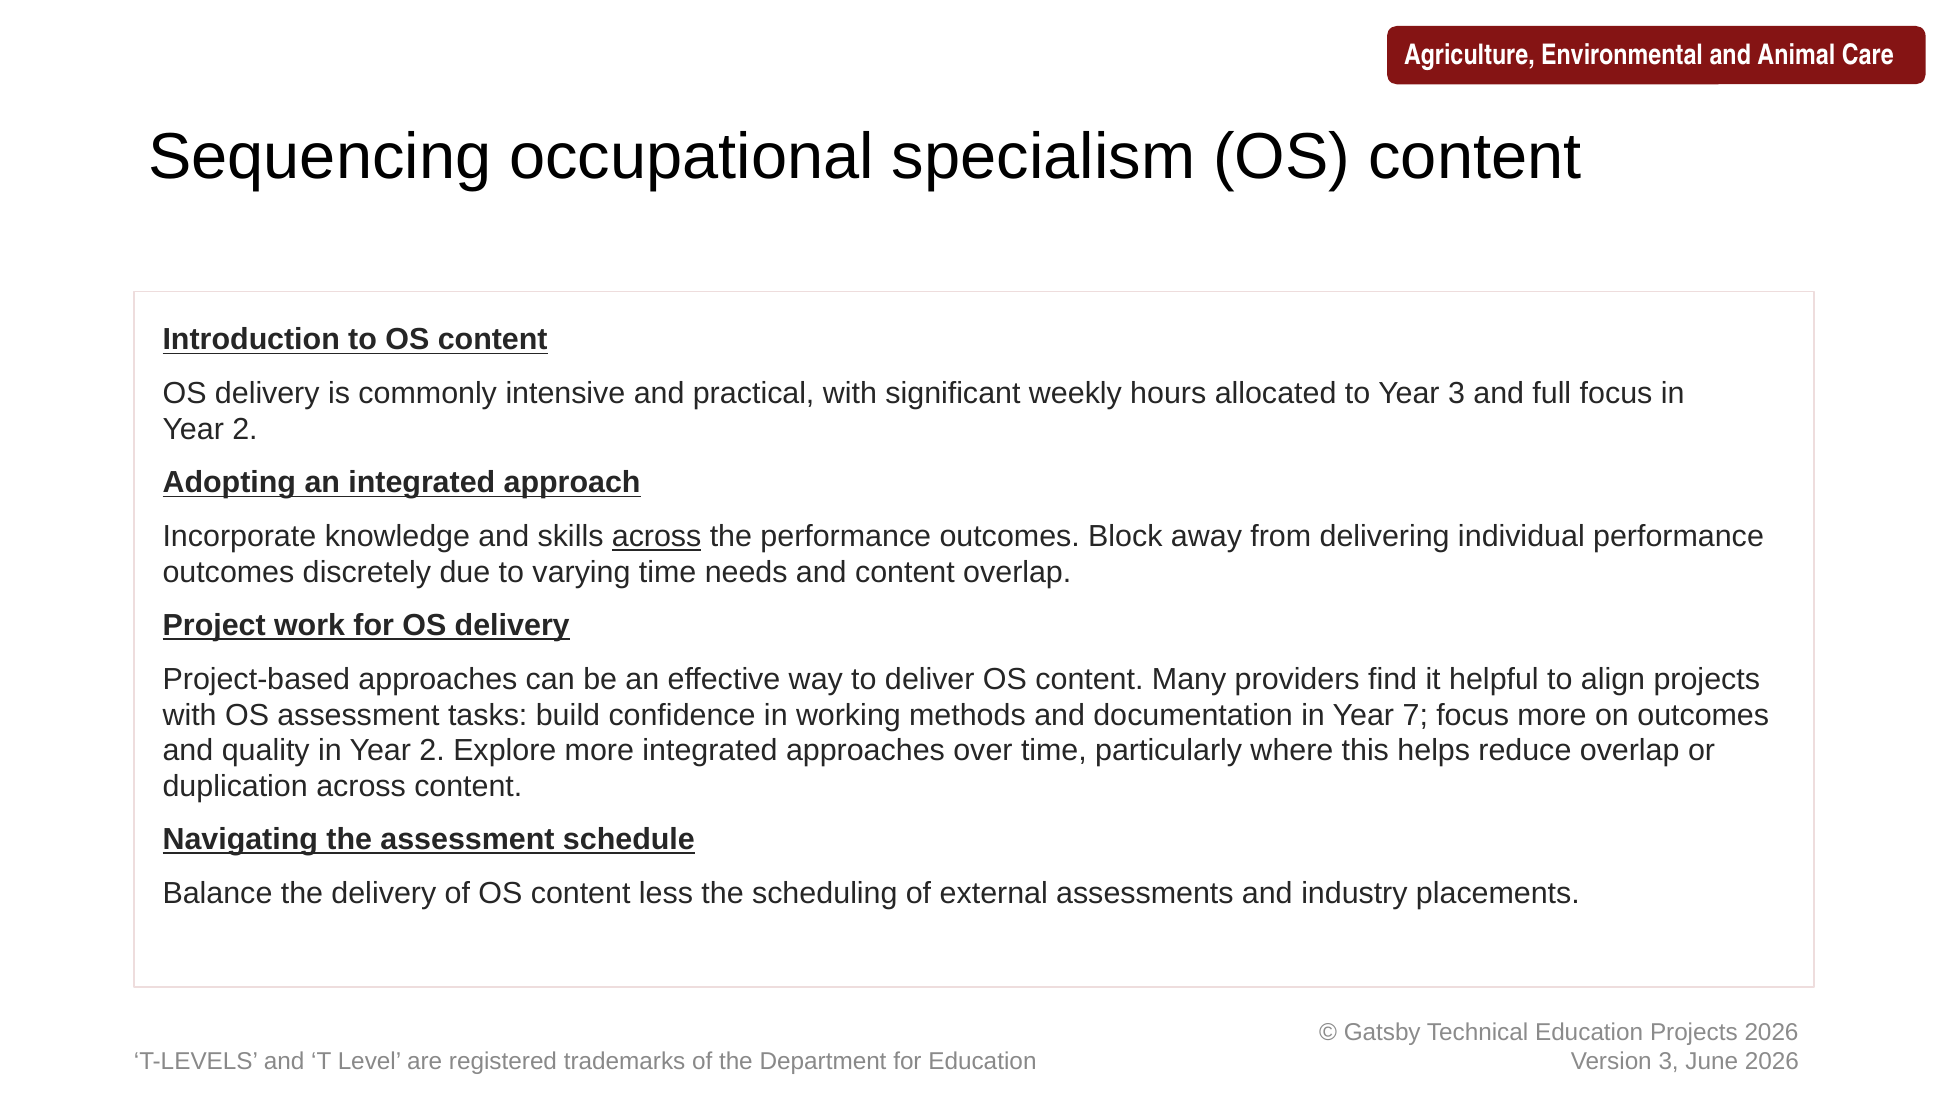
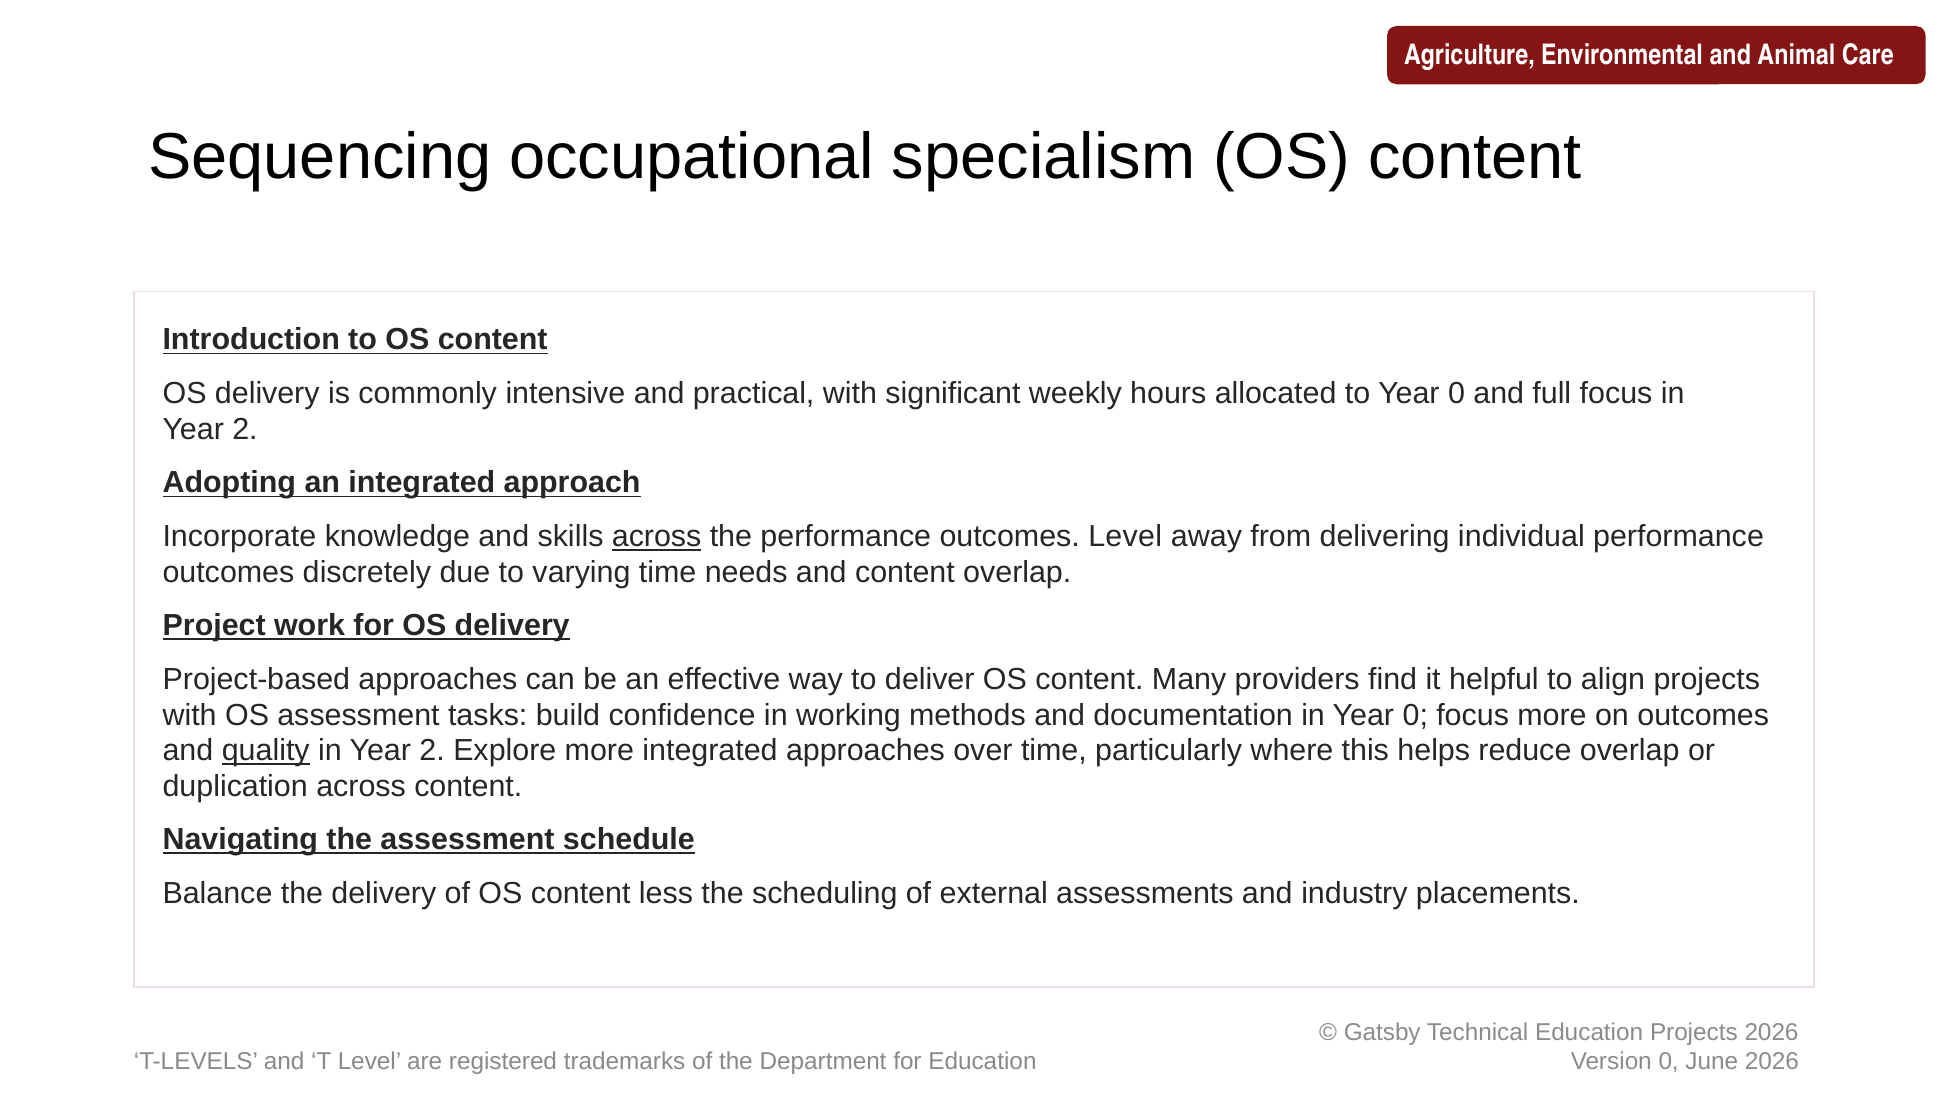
to Year 3: 3 -> 0
outcomes Block: Block -> Level
in Year 7: 7 -> 0
quality underline: none -> present
3 at (1669, 1061): 3 -> 0
